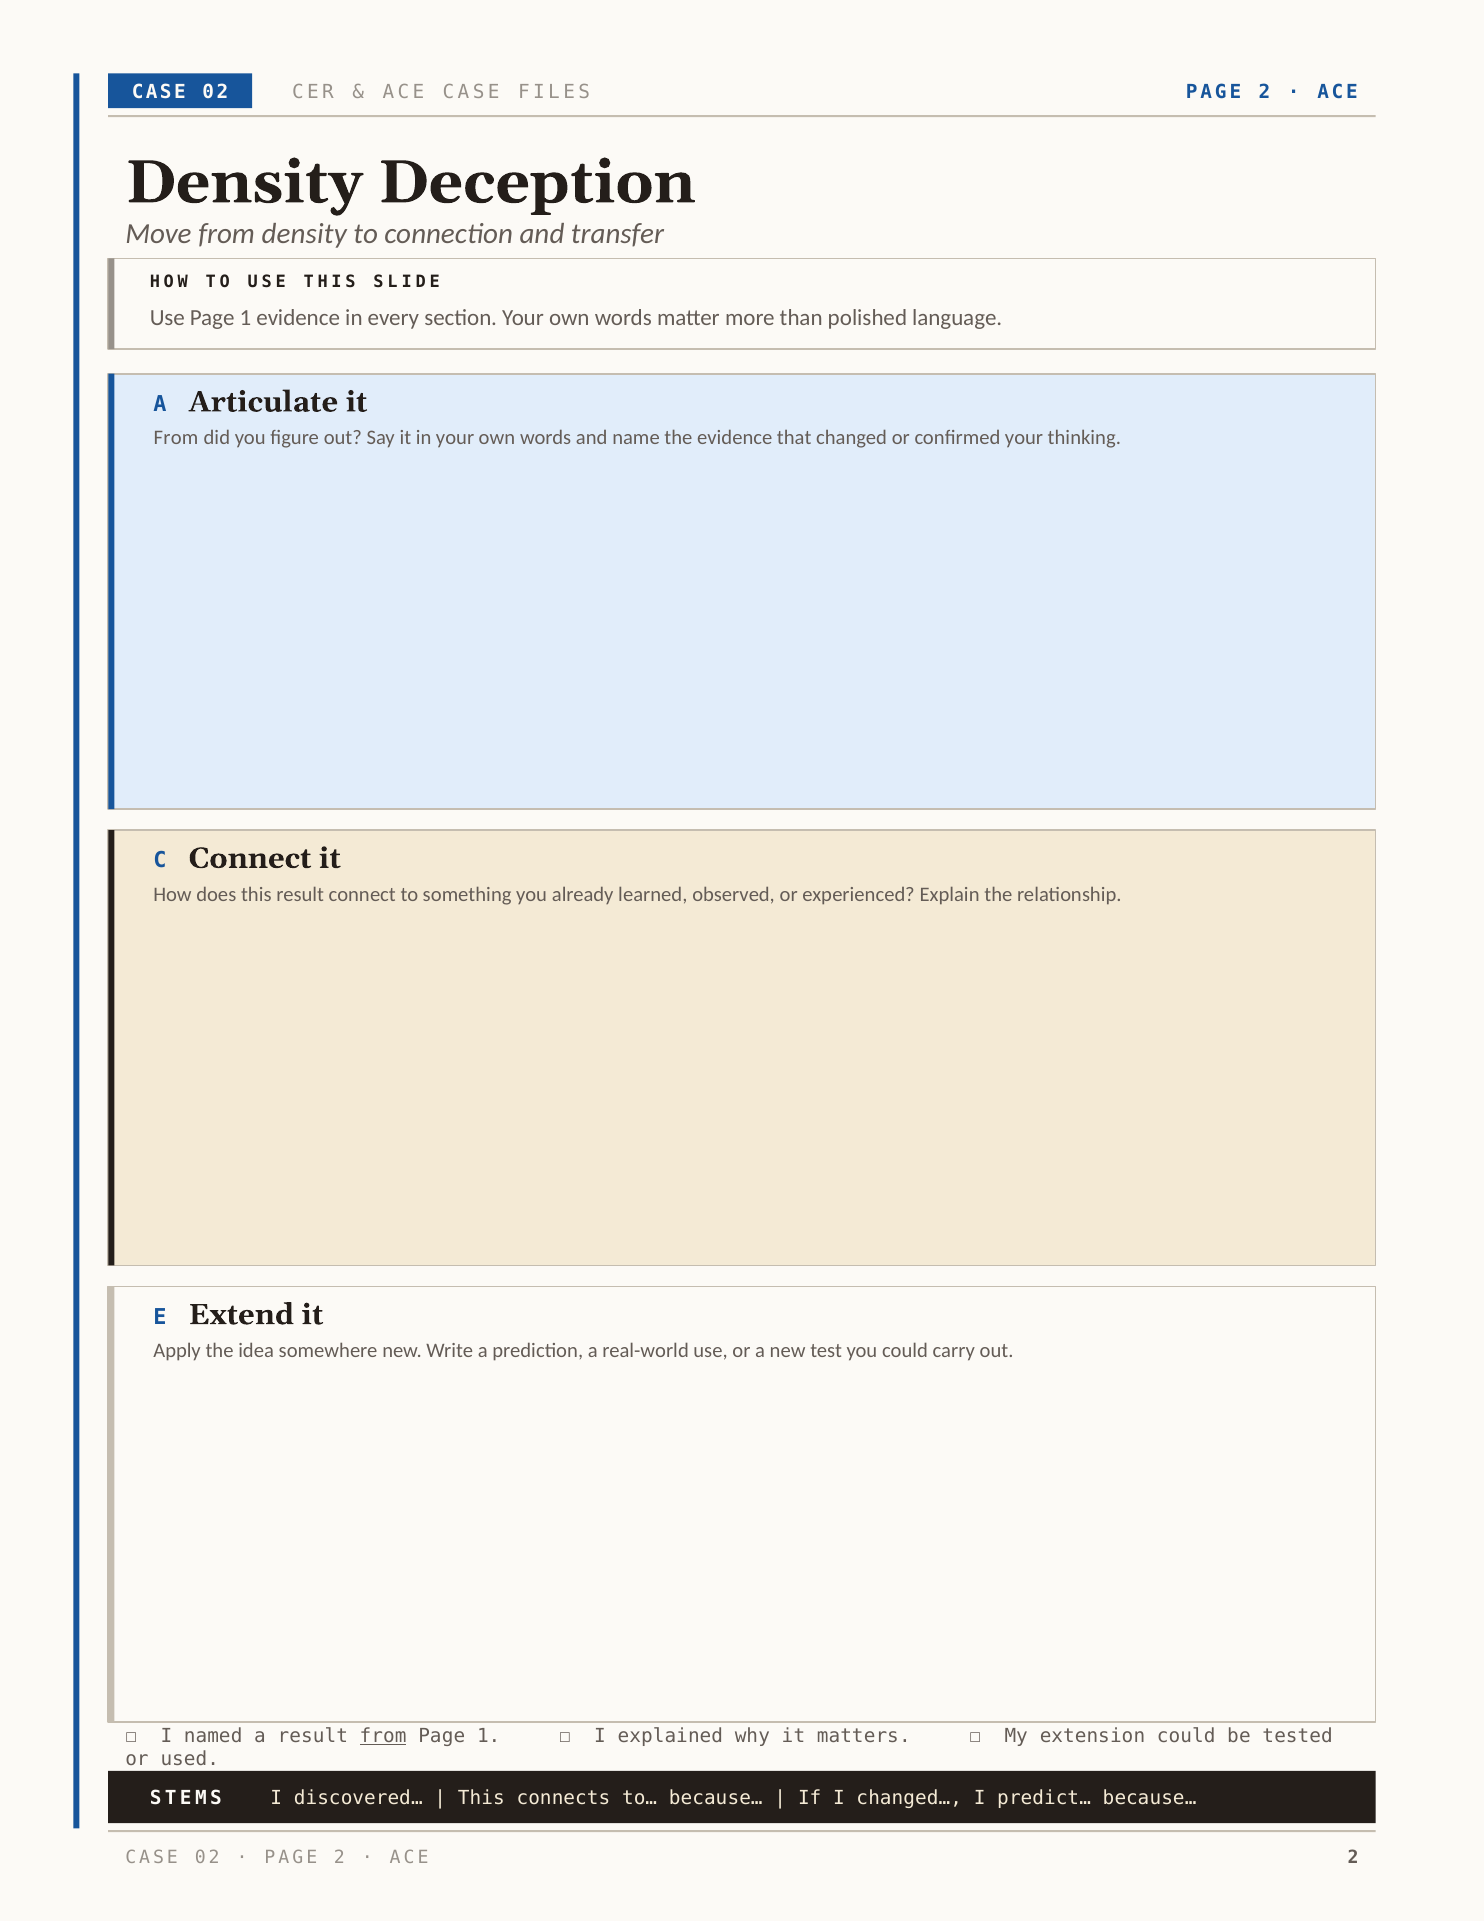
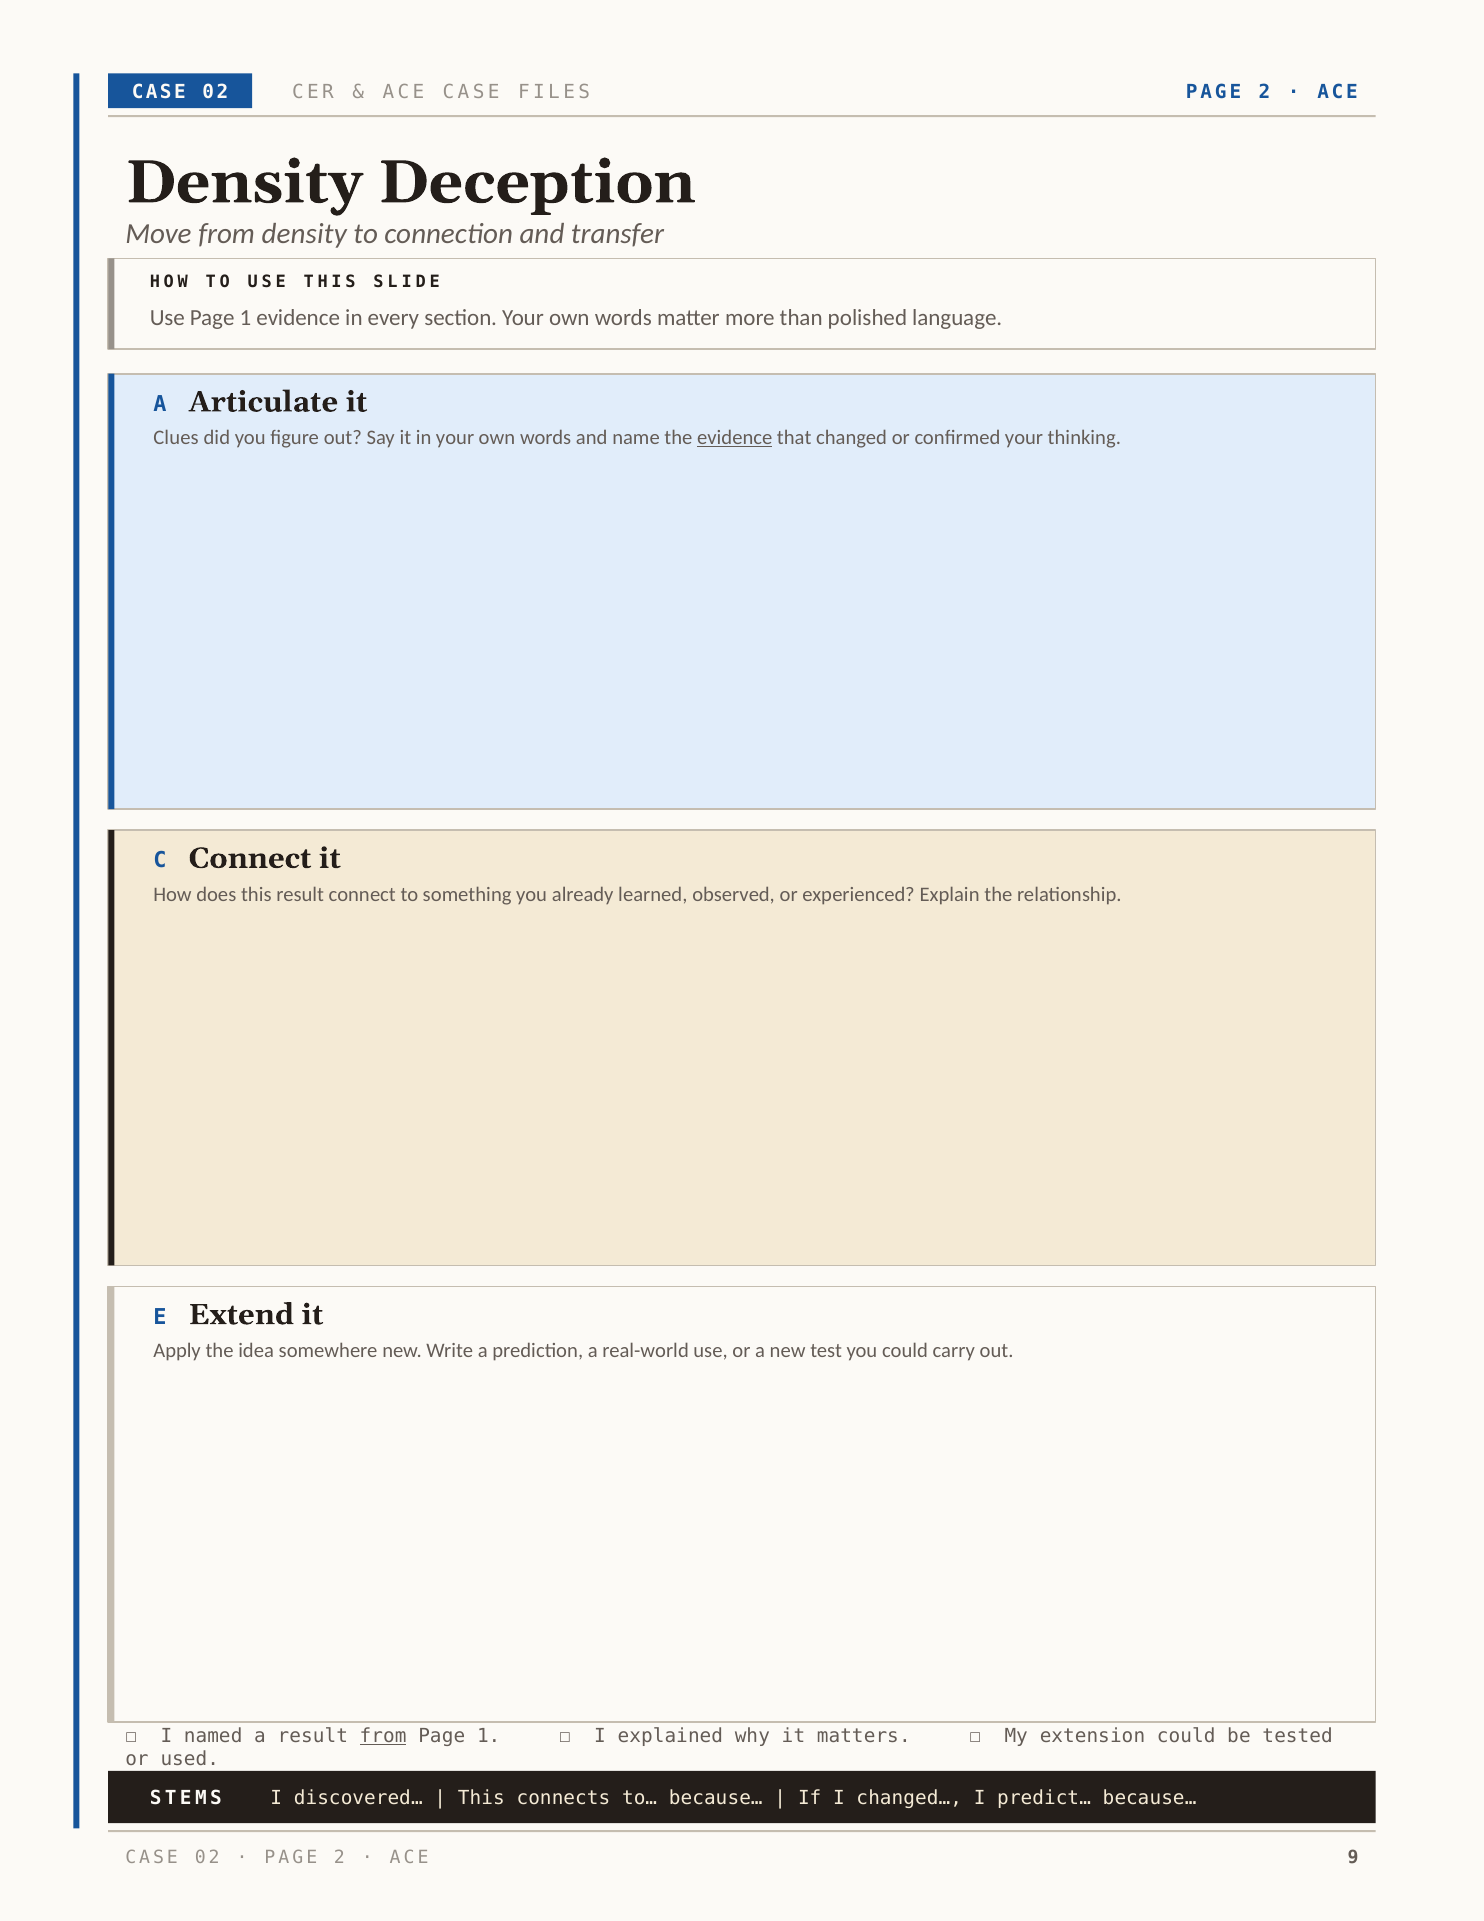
From at (176, 438): From -> Clues
evidence at (735, 438) underline: none -> present
ACE 2: 2 -> 9
